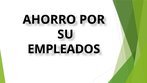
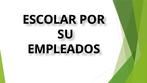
AHORRO: AHORRO -> ESCOLAR
